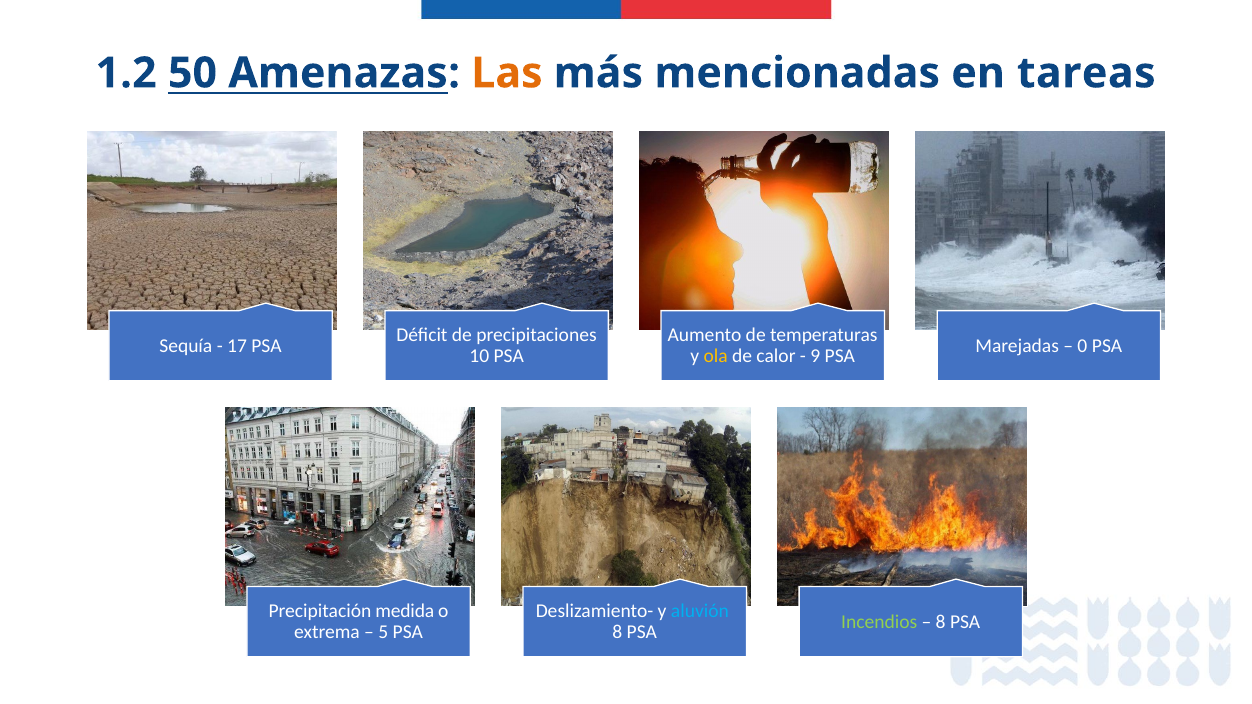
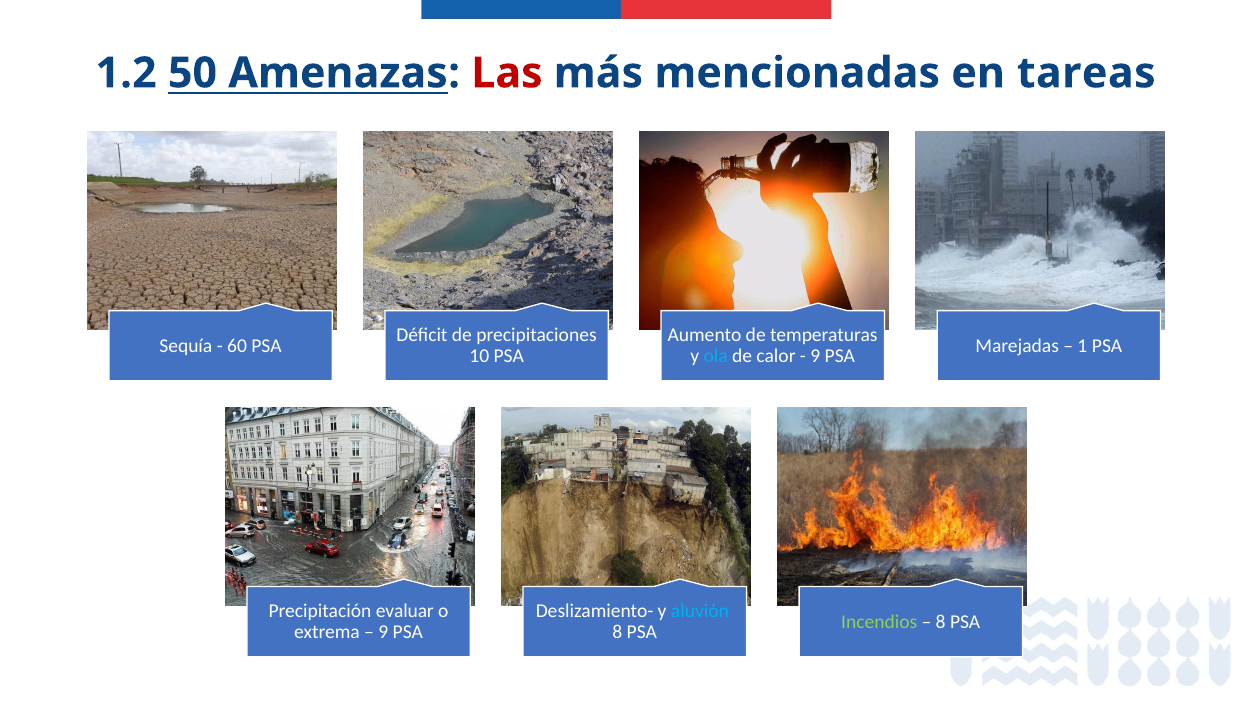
Las colour: orange -> red
17: 17 -> 60
0: 0 -> 1
ola colour: yellow -> light blue
medida: medida -> evaluar
5 at (383, 632): 5 -> 9
